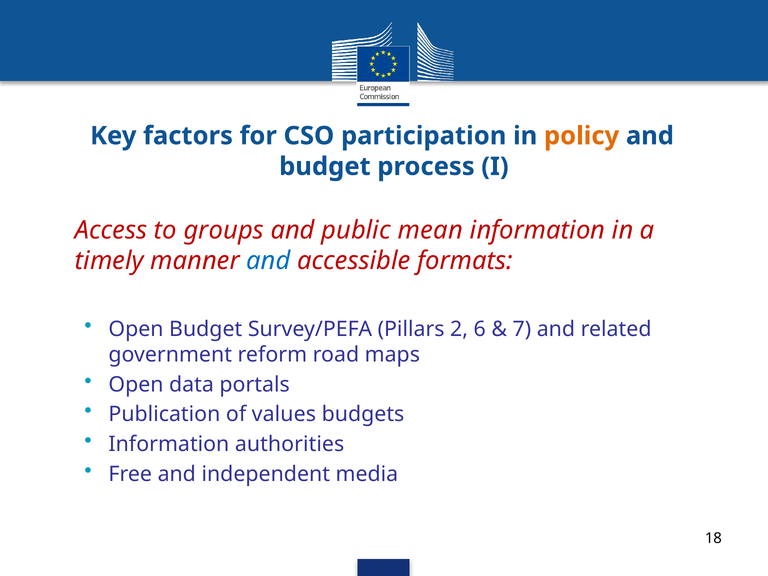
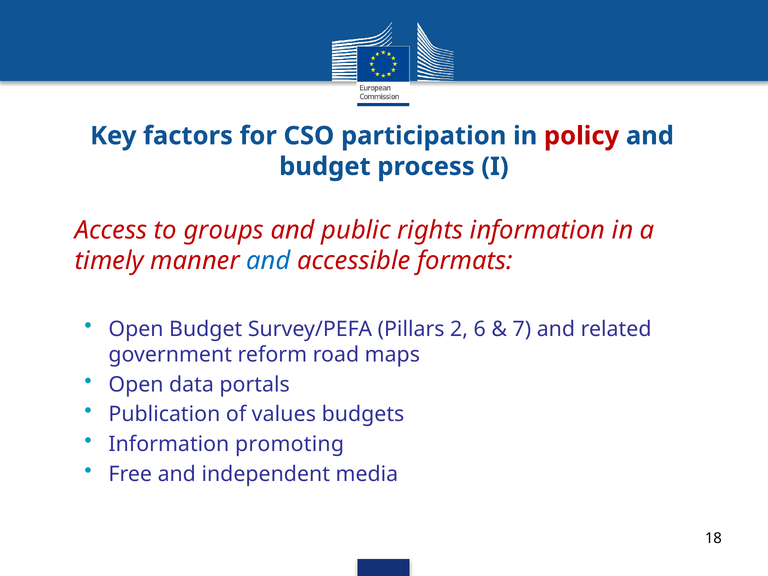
policy colour: orange -> red
mean: mean -> rights
authorities: authorities -> promoting
